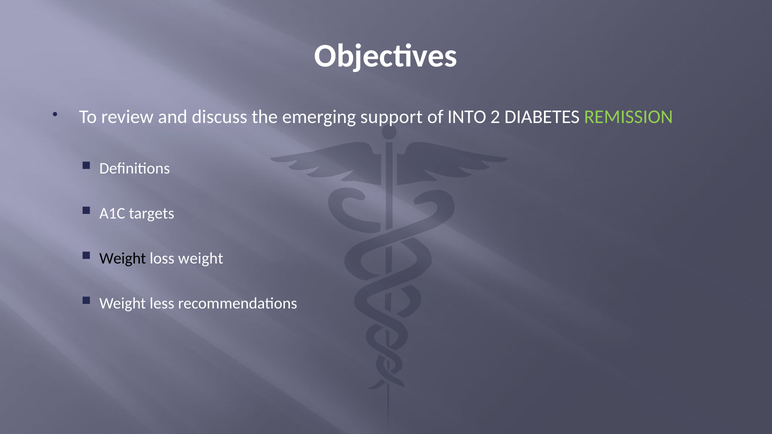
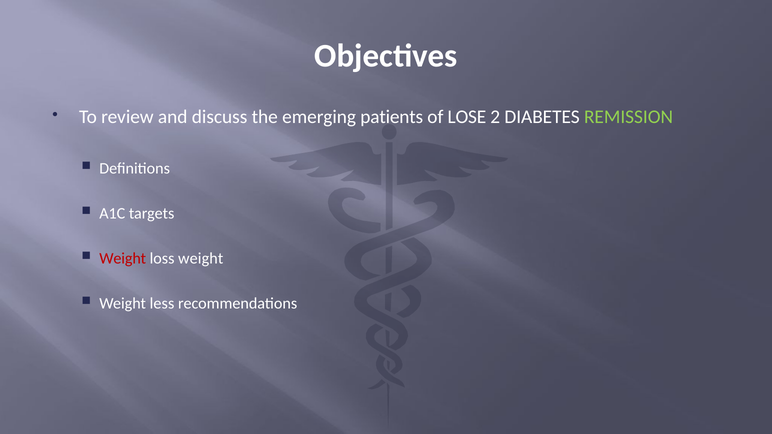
support: support -> patients
INTO: INTO -> LOSE
Weight at (123, 258) colour: black -> red
